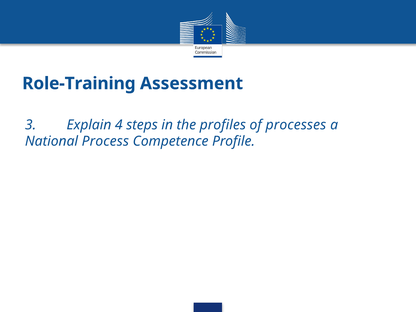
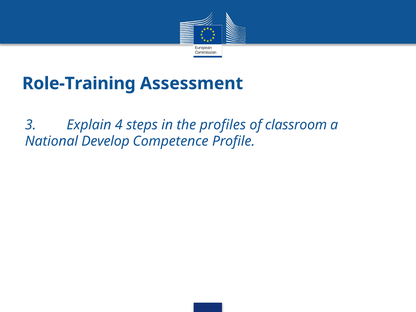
processes: processes -> classroom
Process: Process -> Develop
